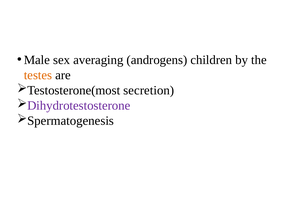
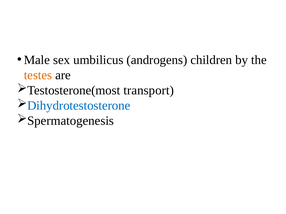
averaging: averaging -> umbilicus
secretion: secretion -> transport
Dihydrotestosterone colour: purple -> blue
